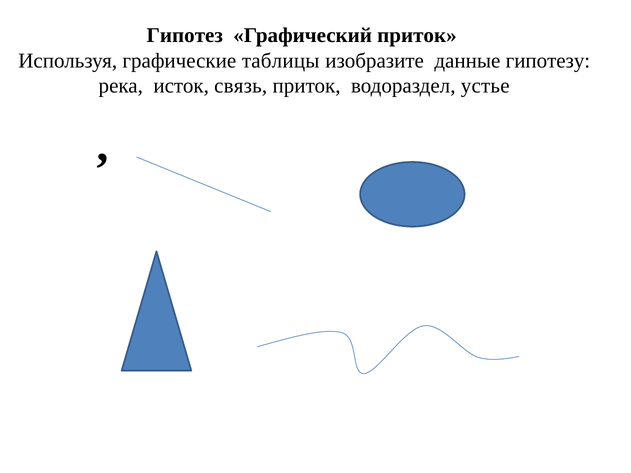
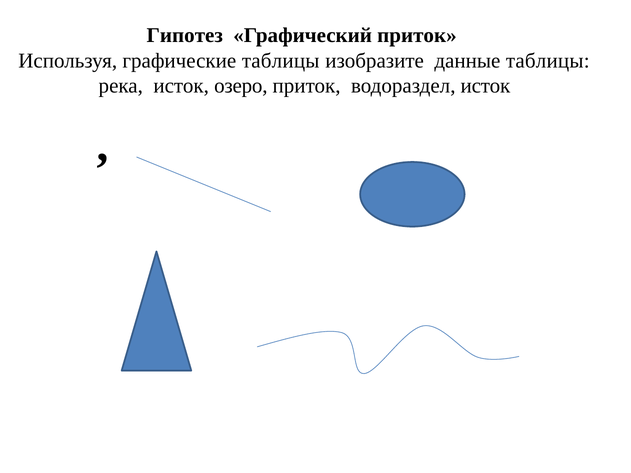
данные гипотезу: гипотезу -> таблицы
связь: связь -> озеро
водораздел устье: устье -> исток
